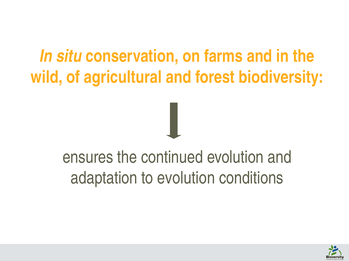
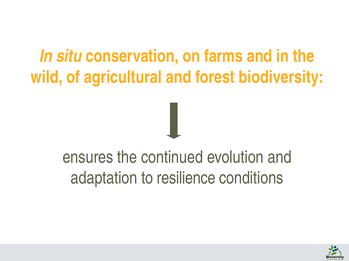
to evolution: evolution -> resilience
